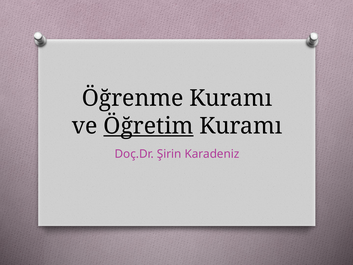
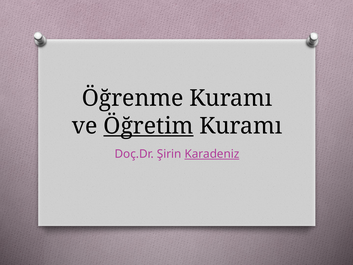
Karadeniz underline: none -> present
